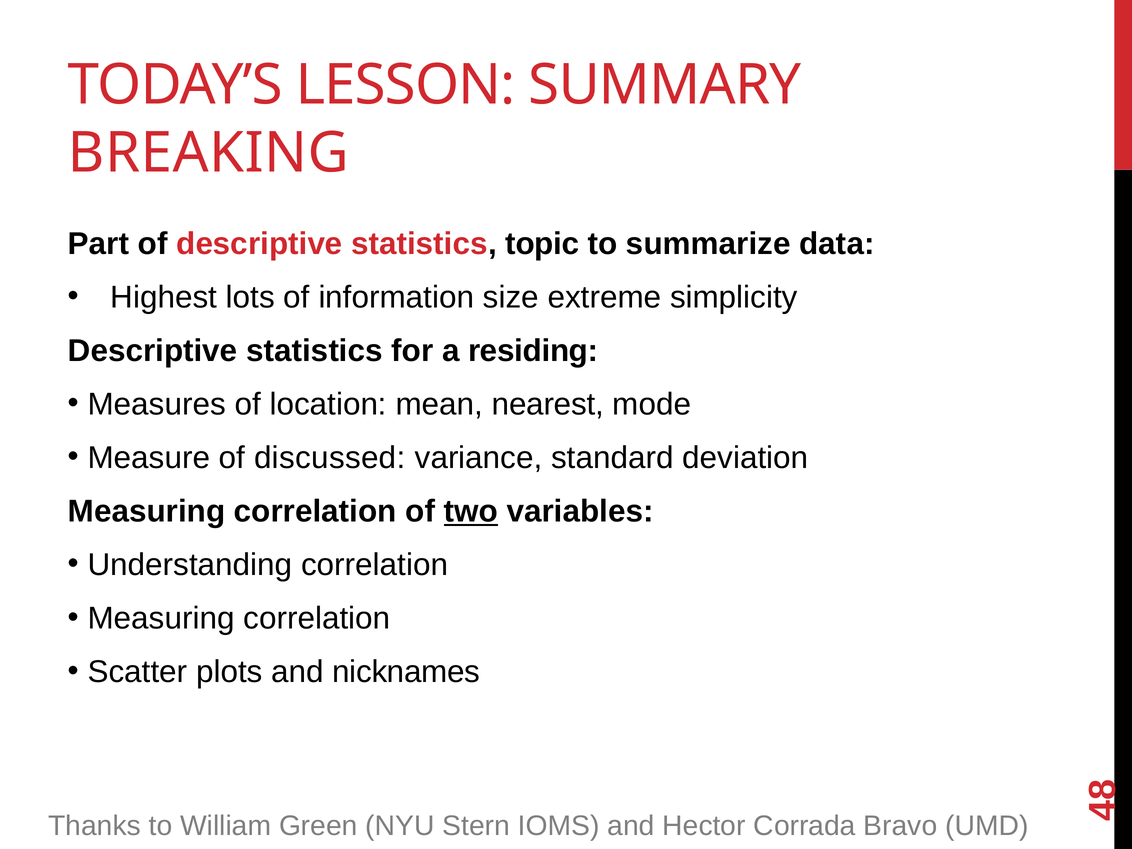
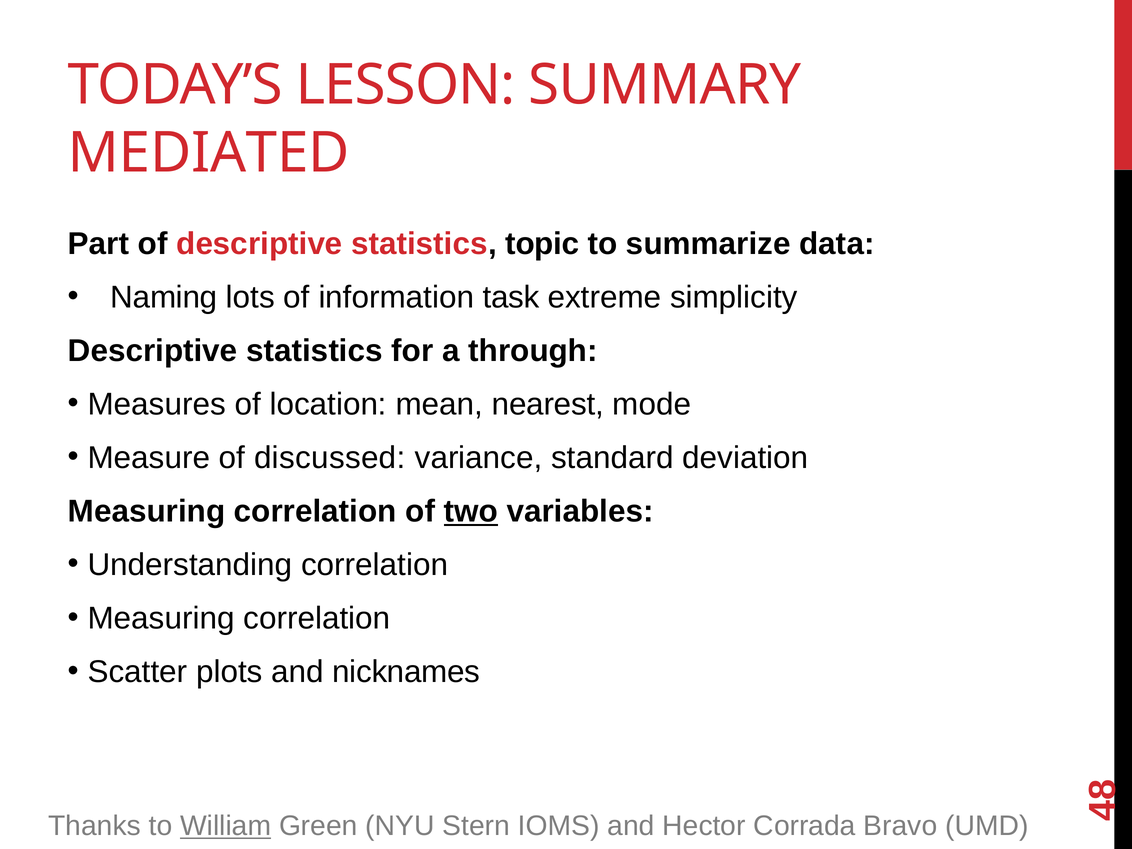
BREAKING: BREAKING -> MEDIATED
Highest: Highest -> Naming
size: size -> task
residing: residing -> through
William underline: none -> present
